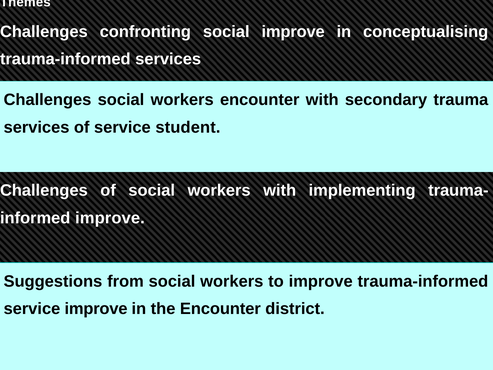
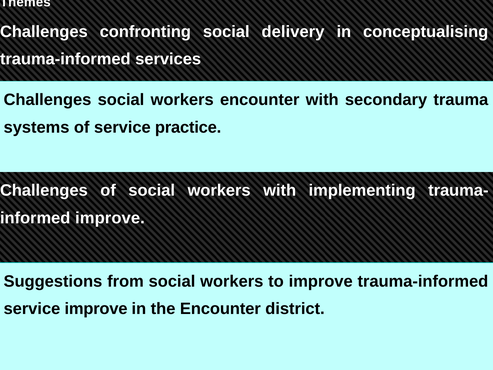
social improve: improve -> delivery
services at (37, 127): services -> systems
student: student -> practice
